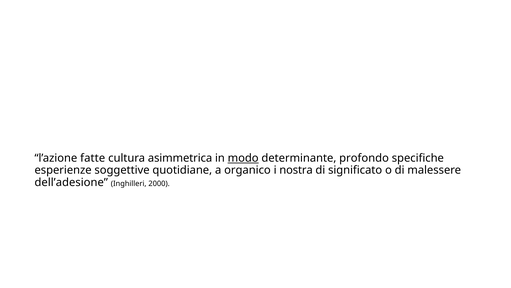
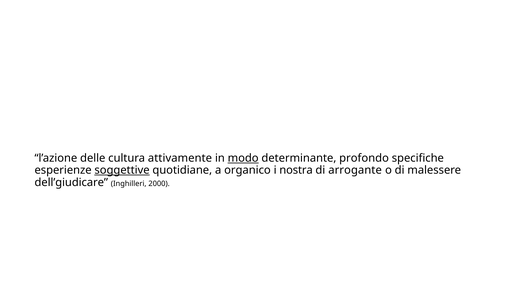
fatte: fatte -> delle
asimmetrica: asimmetrica -> attivamente
soggettive underline: none -> present
significato: significato -> arrogante
dell’adesione: dell’adesione -> dell’giudicare
